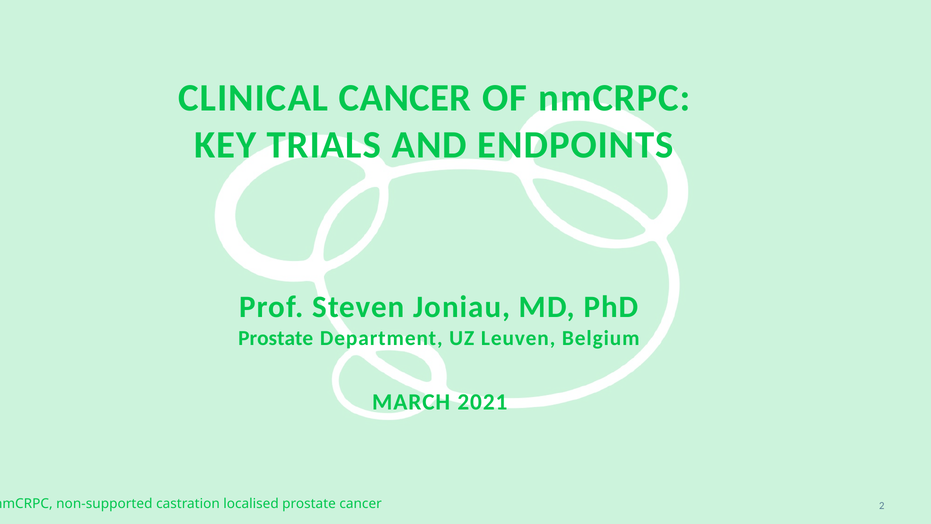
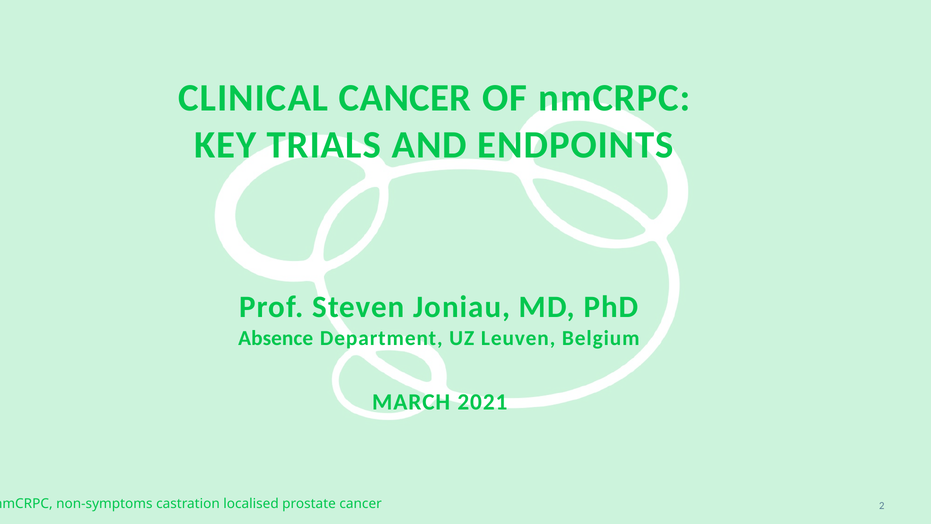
Prostate at (276, 338): Prostate -> Absence
non-supported: non-supported -> non-symptoms
